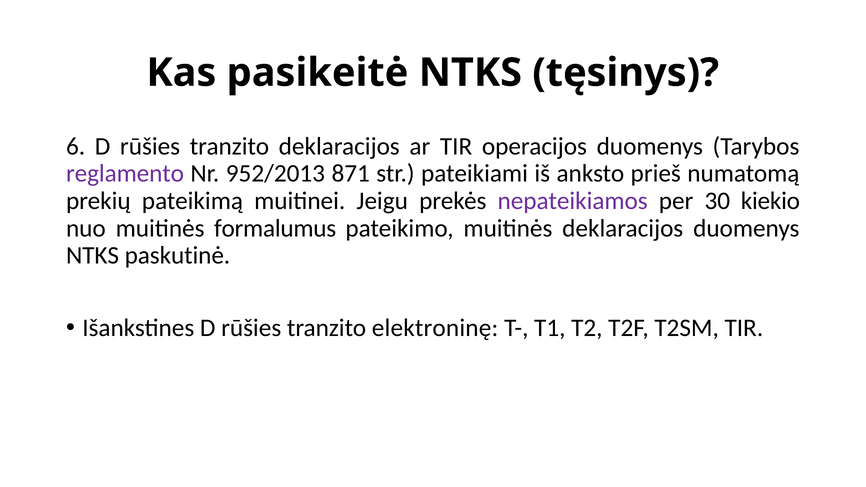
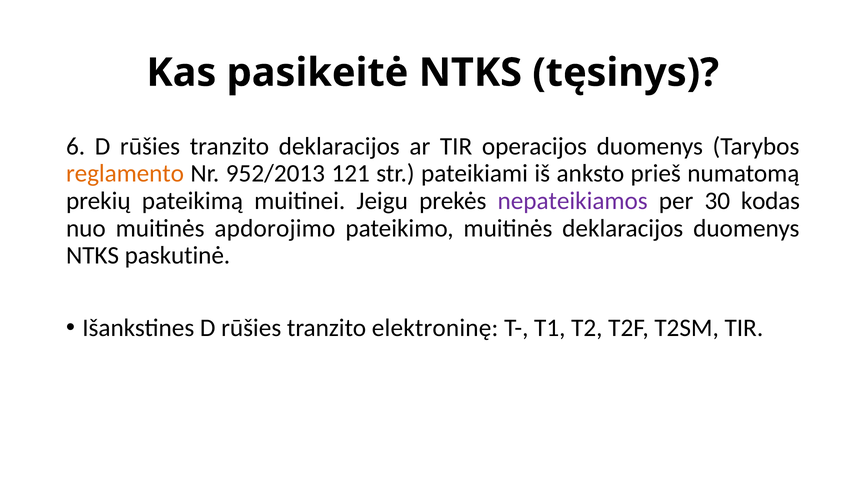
reglamento colour: purple -> orange
871: 871 -> 121
kiekio: kiekio -> kodas
formalumus: formalumus -> apdorojimo
